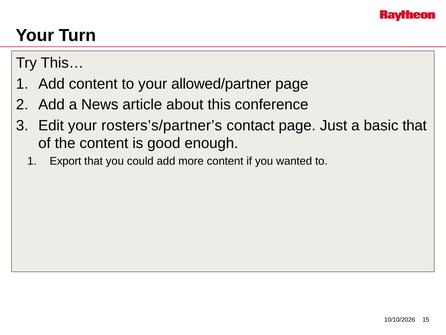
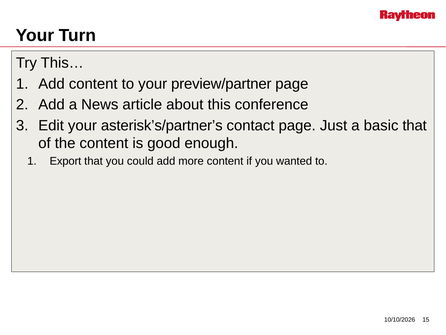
allowed/partner: allowed/partner -> preview/partner
rosters’s/partner’s: rosters’s/partner’s -> asterisk’s/partner’s
